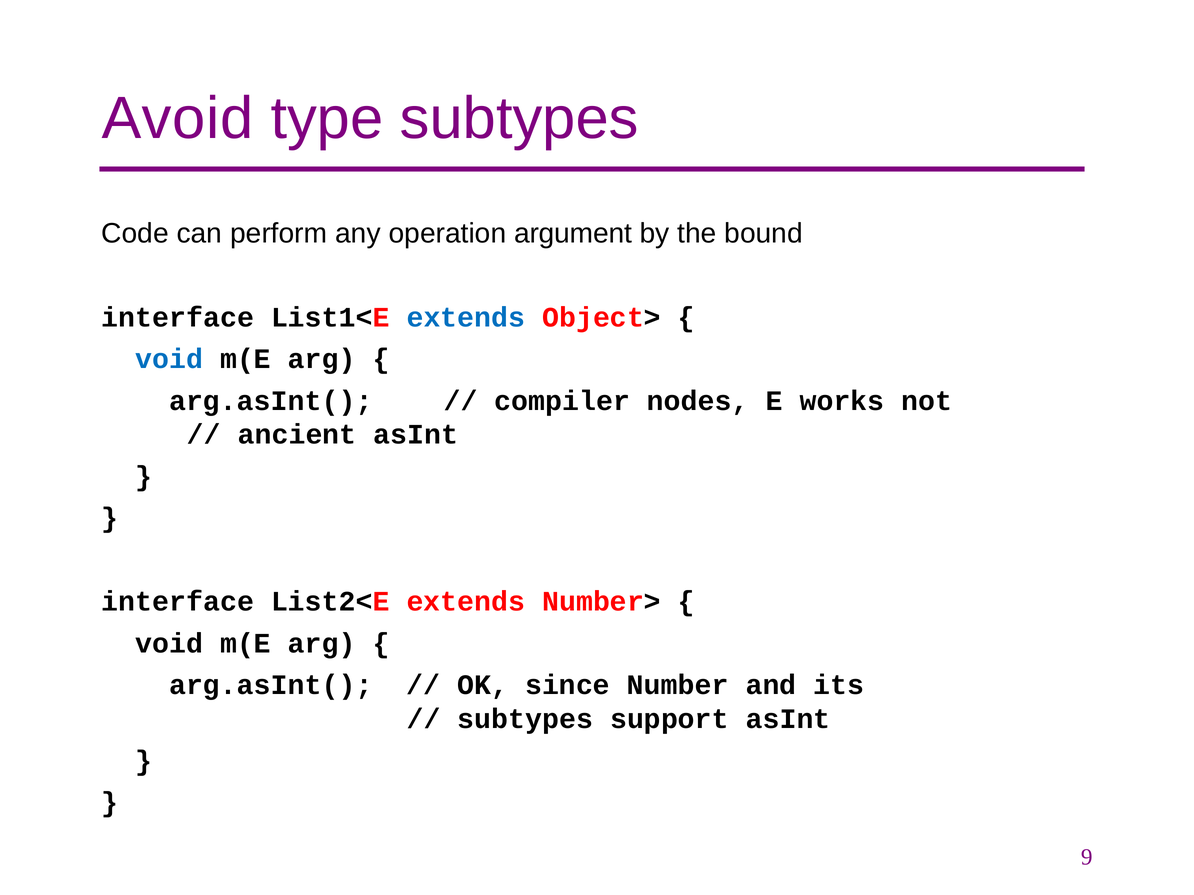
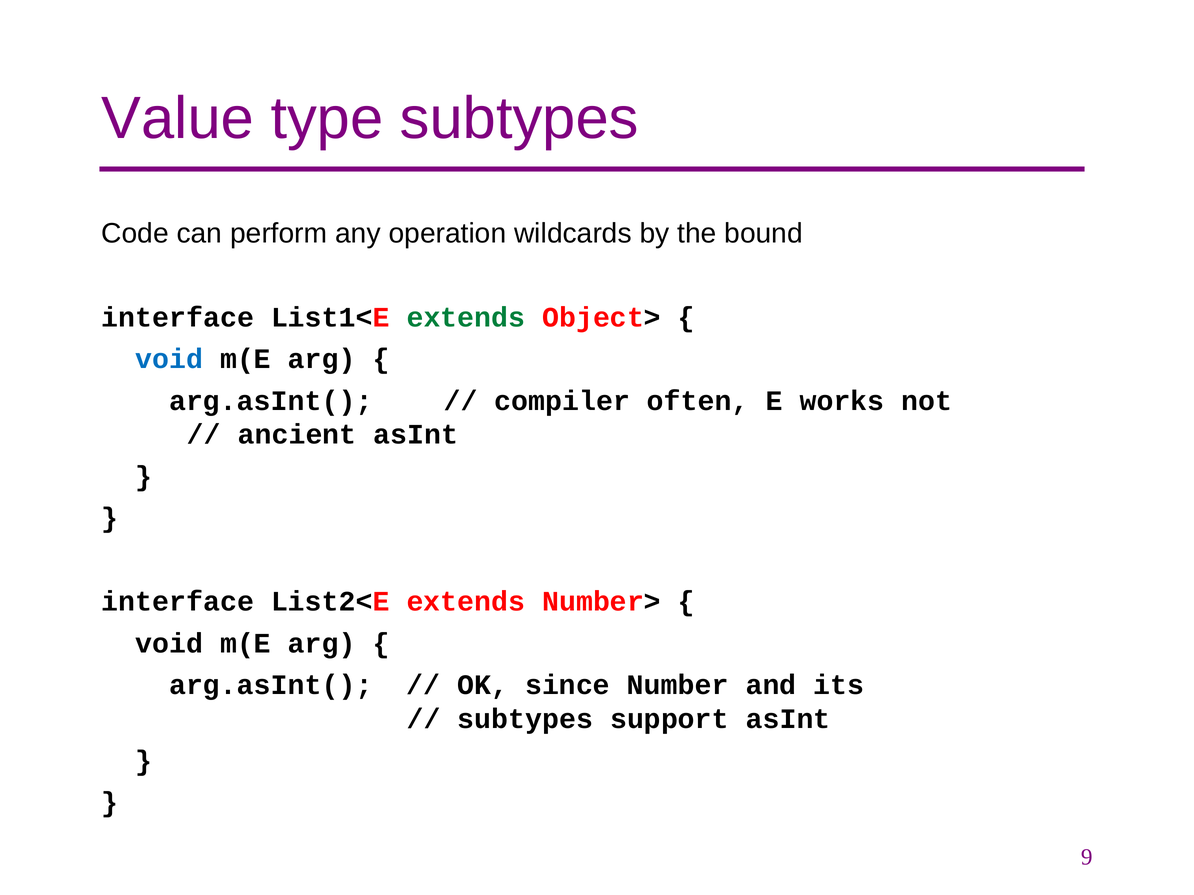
Avoid: Avoid -> Value
argument: argument -> wildcards
extends at (466, 317) colour: blue -> green
nodes: nodes -> often
